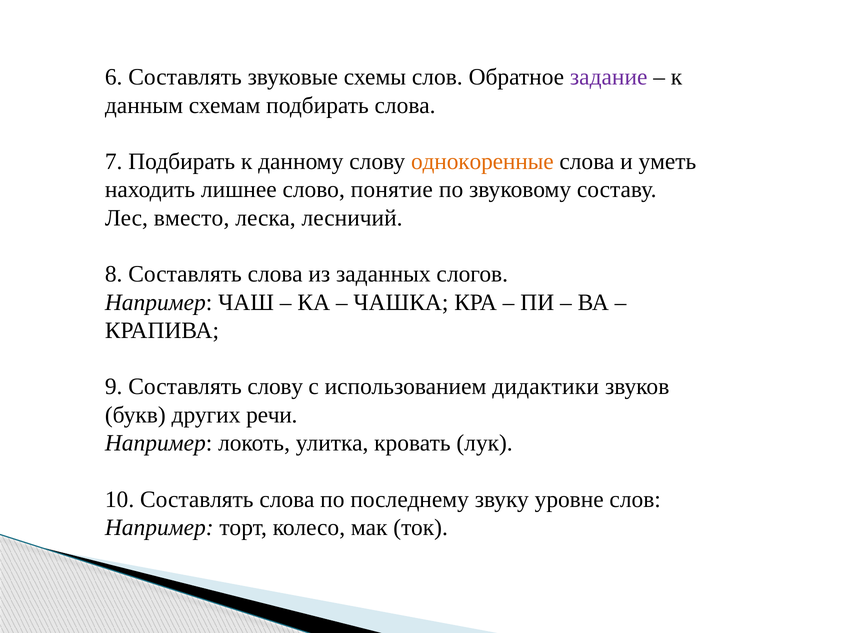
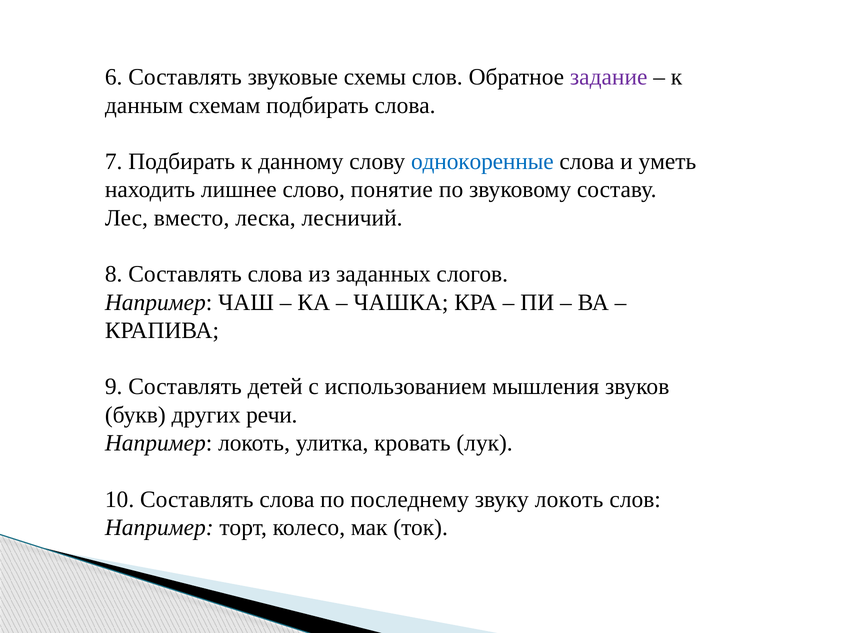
однокоренные colour: orange -> blue
Составлять слову: слову -> детей
дидактики: дидактики -> мышления
звуку уровне: уровне -> локоть
